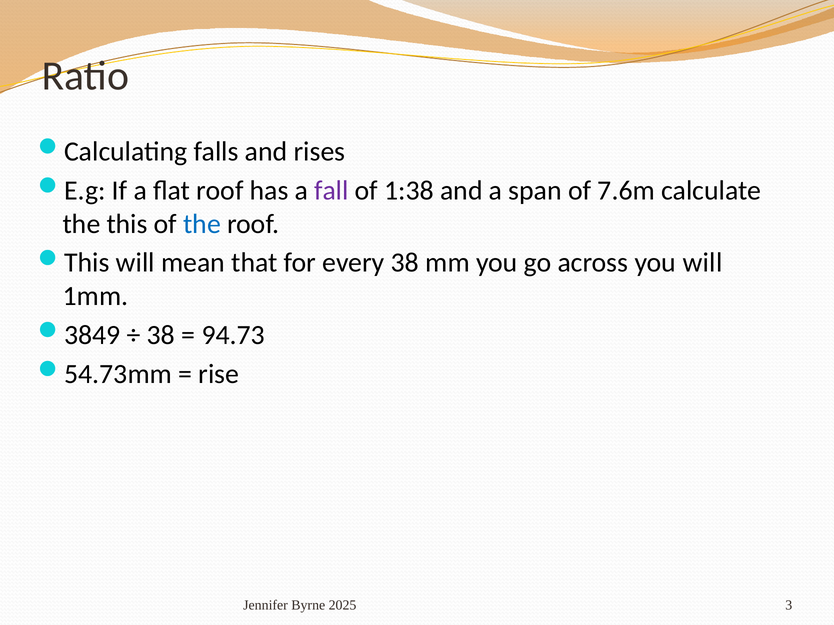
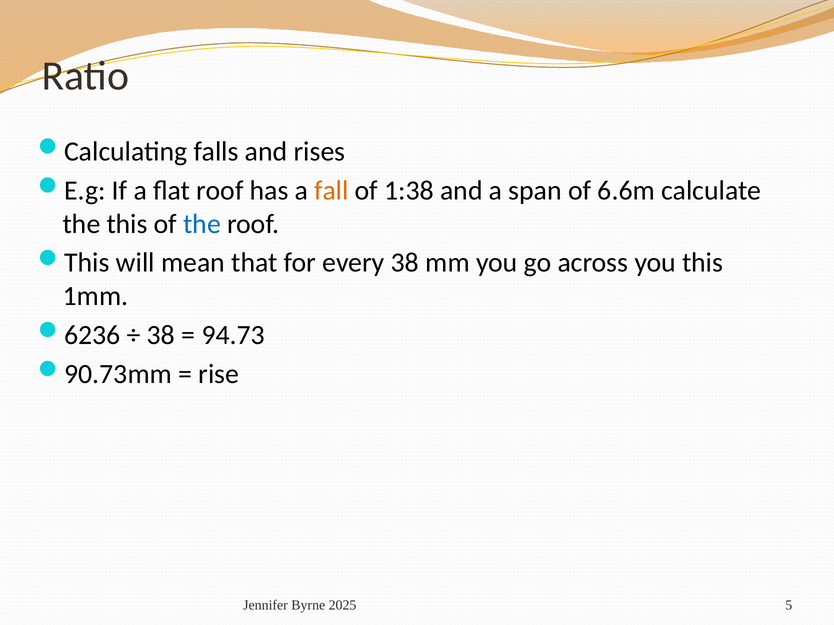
fall colour: purple -> orange
7.6m: 7.6m -> 6.6m
you will: will -> this
3849: 3849 -> 6236
54.73mm: 54.73mm -> 90.73mm
3: 3 -> 5
